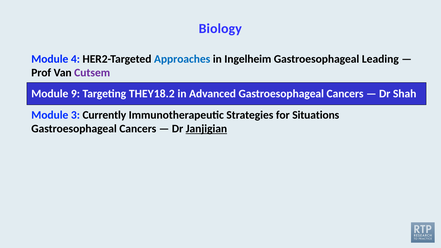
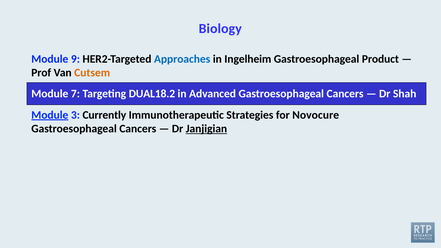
4: 4 -> 9
Leading: Leading -> Product
Cutsem colour: purple -> orange
9: 9 -> 7
THEY18.2: THEY18.2 -> DUAL18.2
Module at (50, 115) underline: none -> present
Situations: Situations -> Novocure
